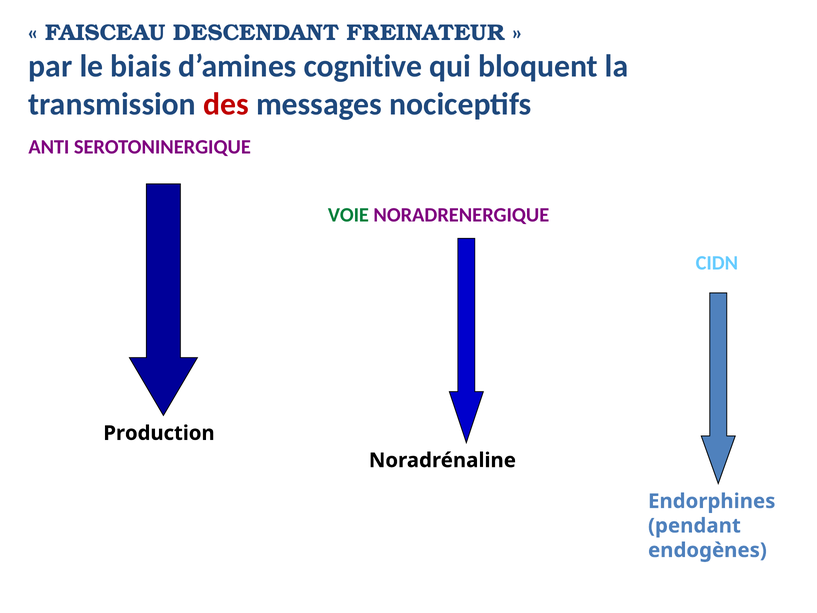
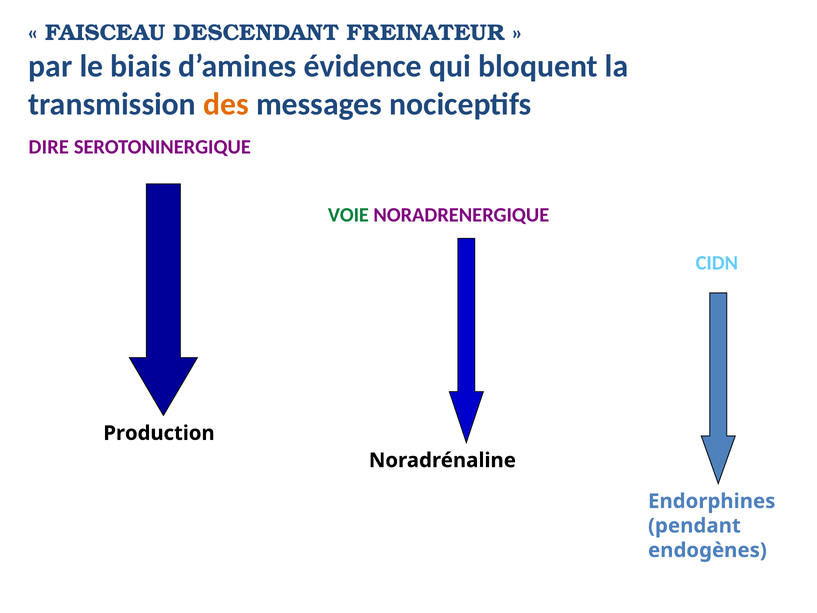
cognitive: cognitive -> évidence
des colour: red -> orange
ANTI: ANTI -> DIRE
